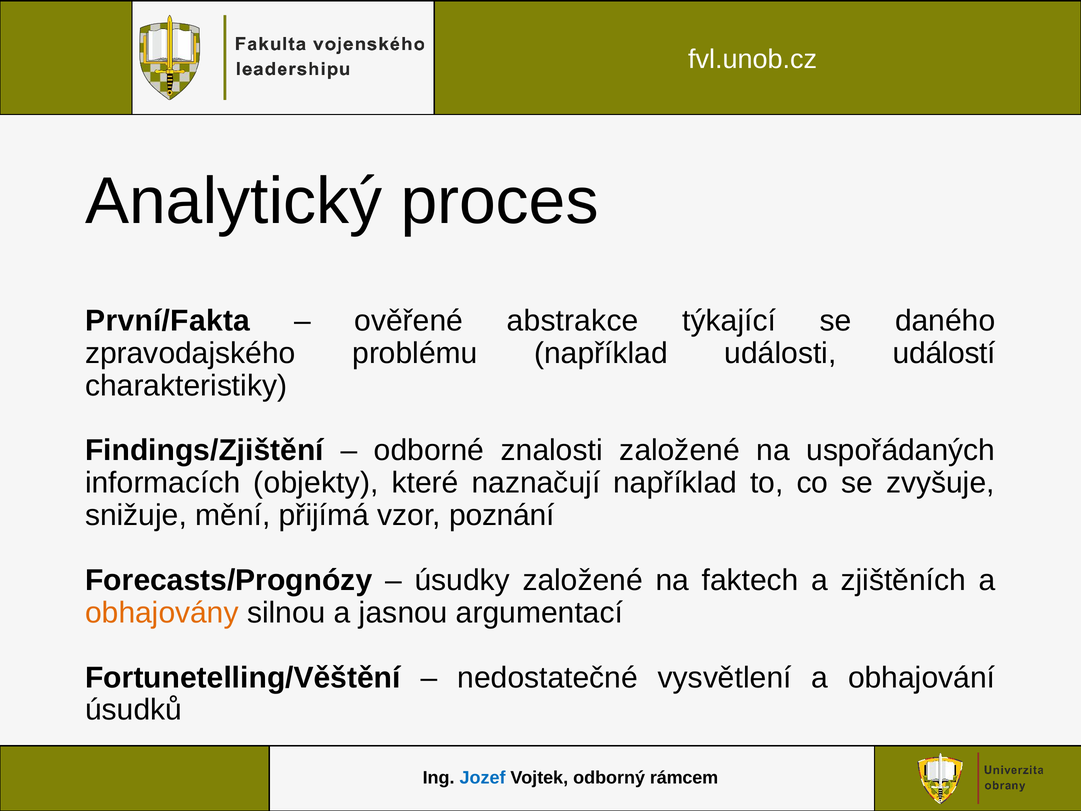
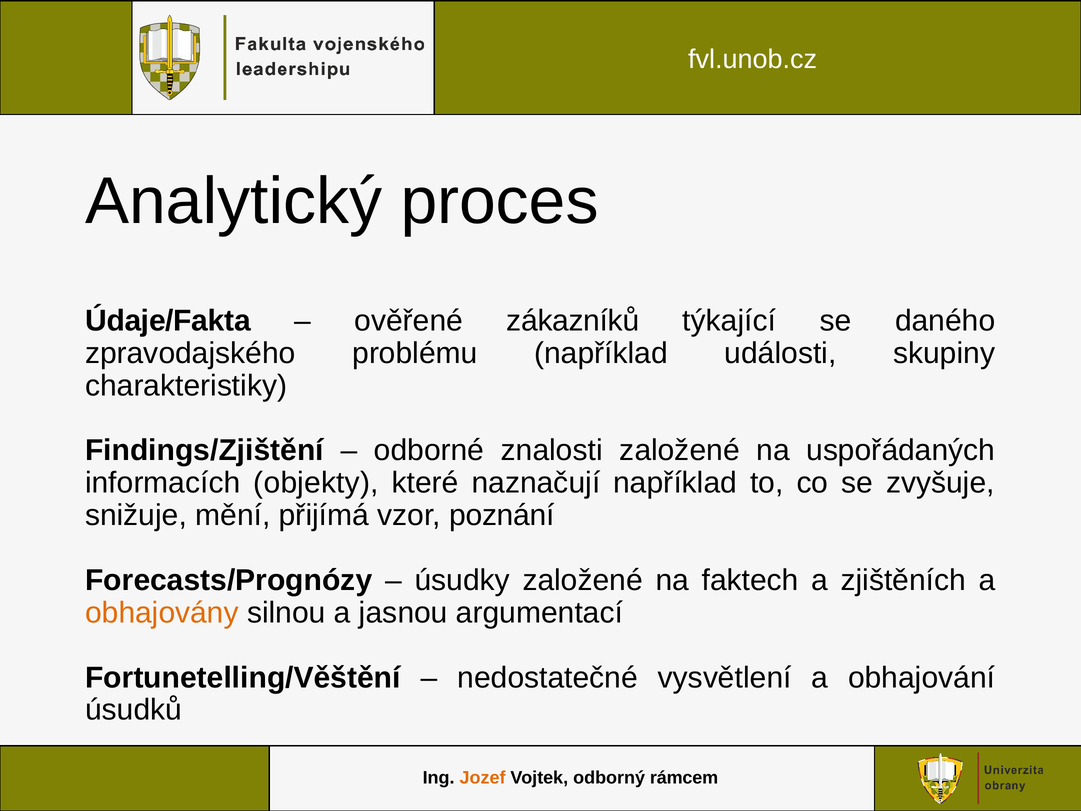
První/Fakta: První/Fakta -> Údaje/Fakta
abstrakce: abstrakce -> zákazníků
událostí: událostí -> skupiny
Jozef colour: blue -> orange
